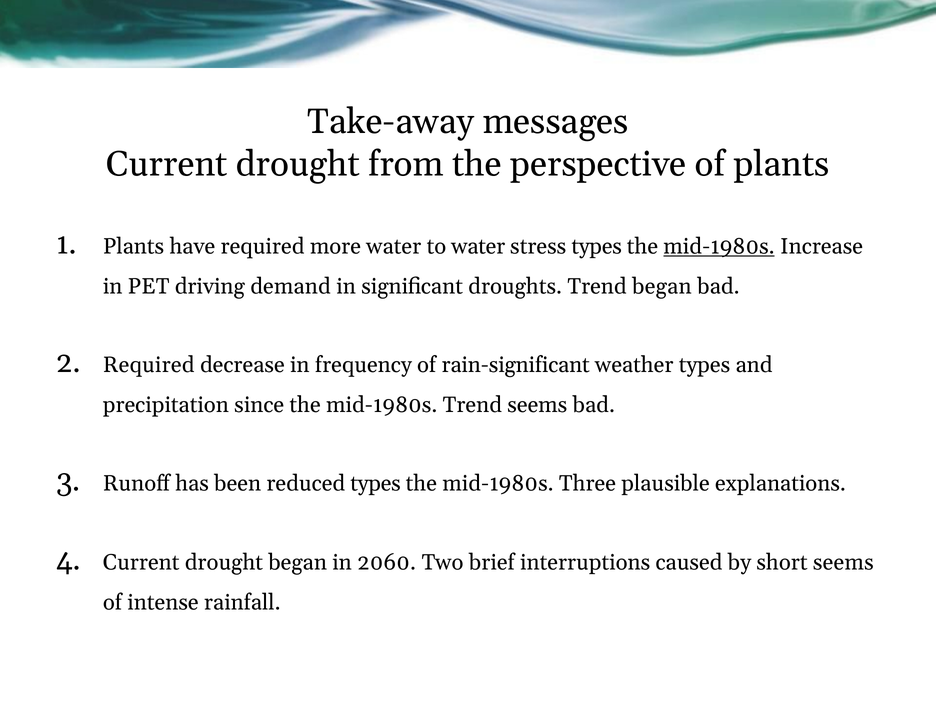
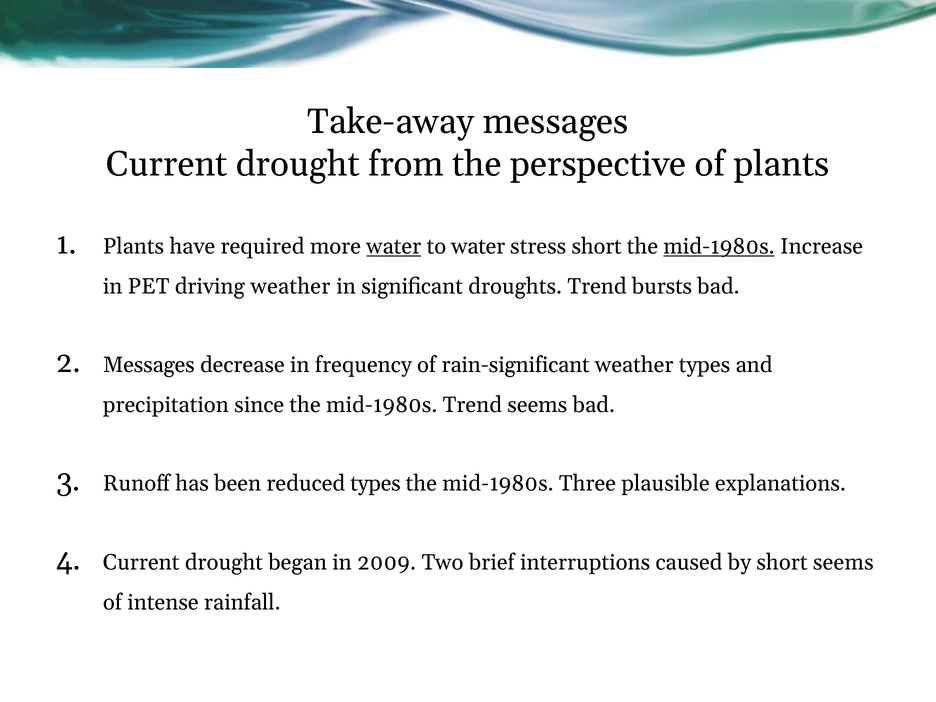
water at (394, 246) underline: none -> present
stress types: types -> short
driving demand: demand -> weather
Trend began: began -> bursts
Required at (149, 365): Required -> Messages
2060: 2060 -> 2009
